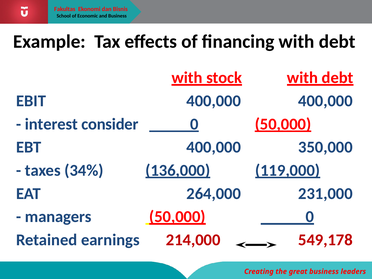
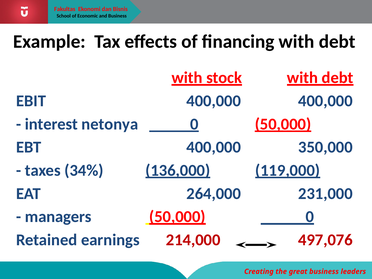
consider: consider -> netonya
549,178: 549,178 -> 497,076
